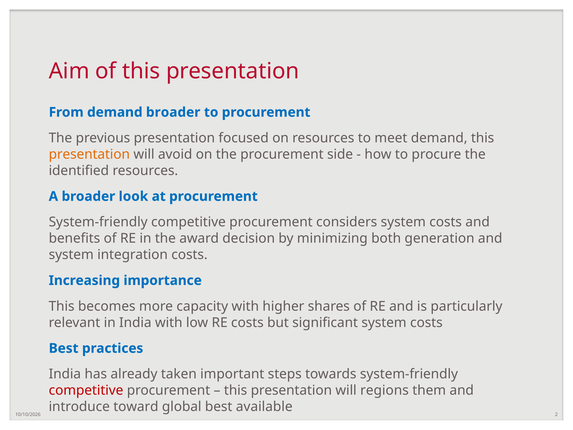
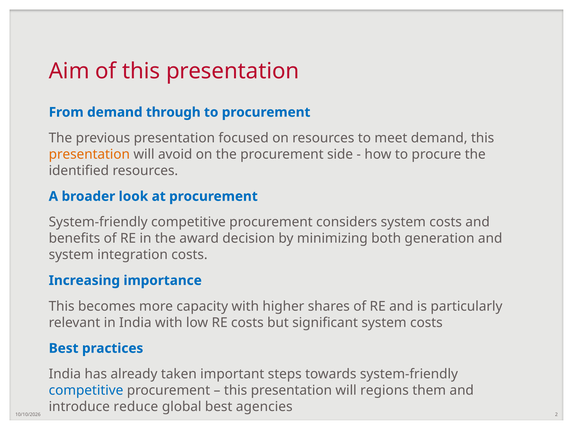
demand broader: broader -> through
competitive at (86, 390) colour: red -> blue
toward: toward -> reduce
available: available -> agencies
